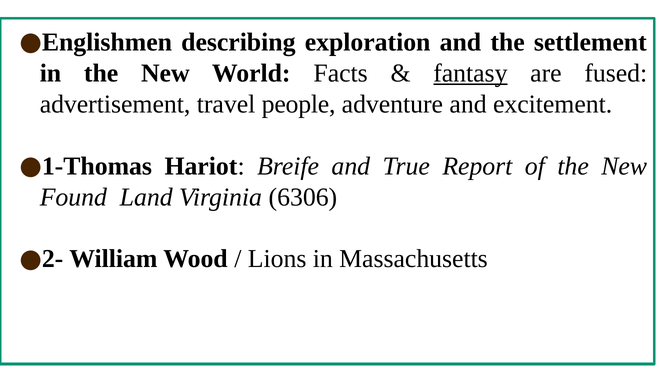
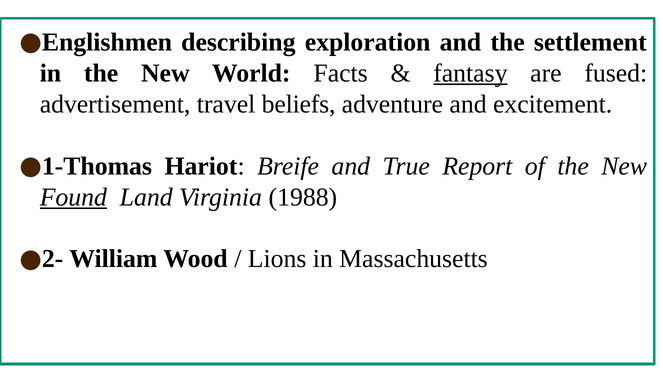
people: people -> beliefs
Found underline: none -> present
6306: 6306 -> 1988
